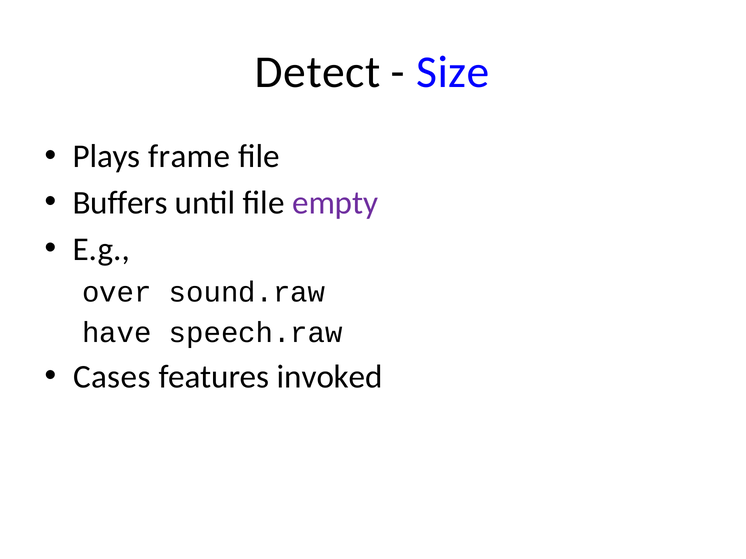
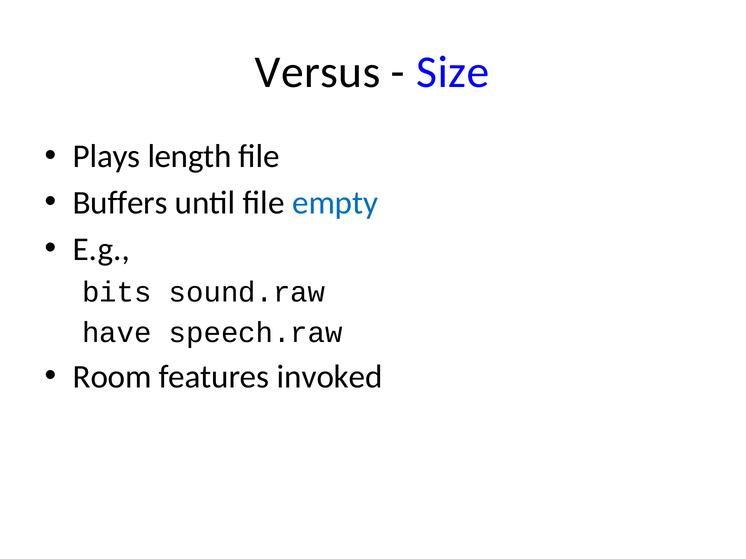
Detect: Detect -> Versus
frame: frame -> length
empty colour: purple -> blue
over: over -> bits
Cases: Cases -> Room
